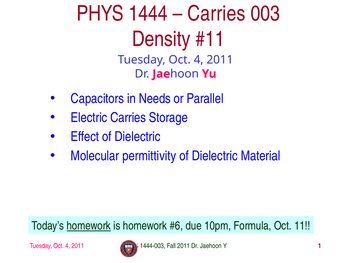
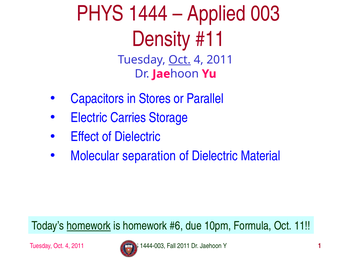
Carries at (216, 13): Carries -> Applied
Oct at (180, 60) underline: none -> present
Needs: Needs -> Stores
permittivity: permittivity -> separation
